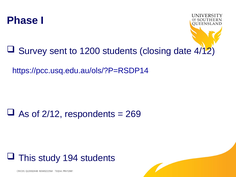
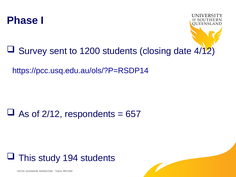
269: 269 -> 657
